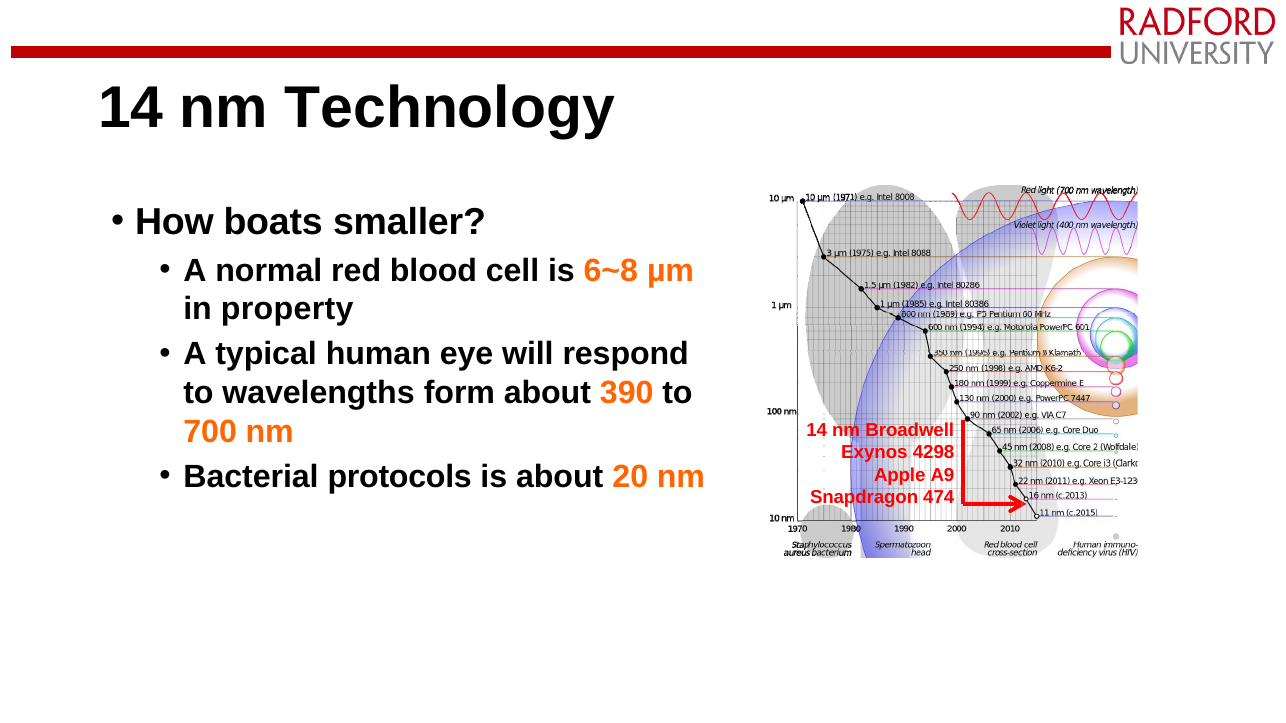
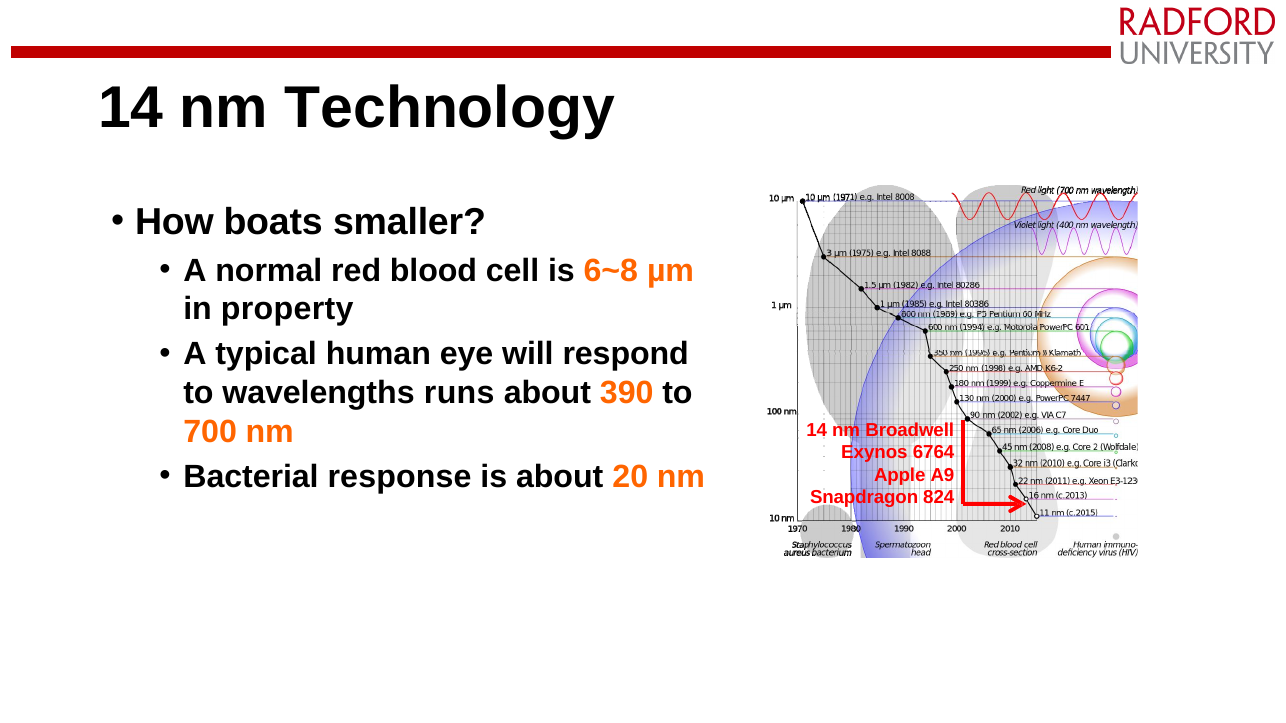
form: form -> runs
4298: 4298 -> 6764
protocols: protocols -> response
474: 474 -> 824
